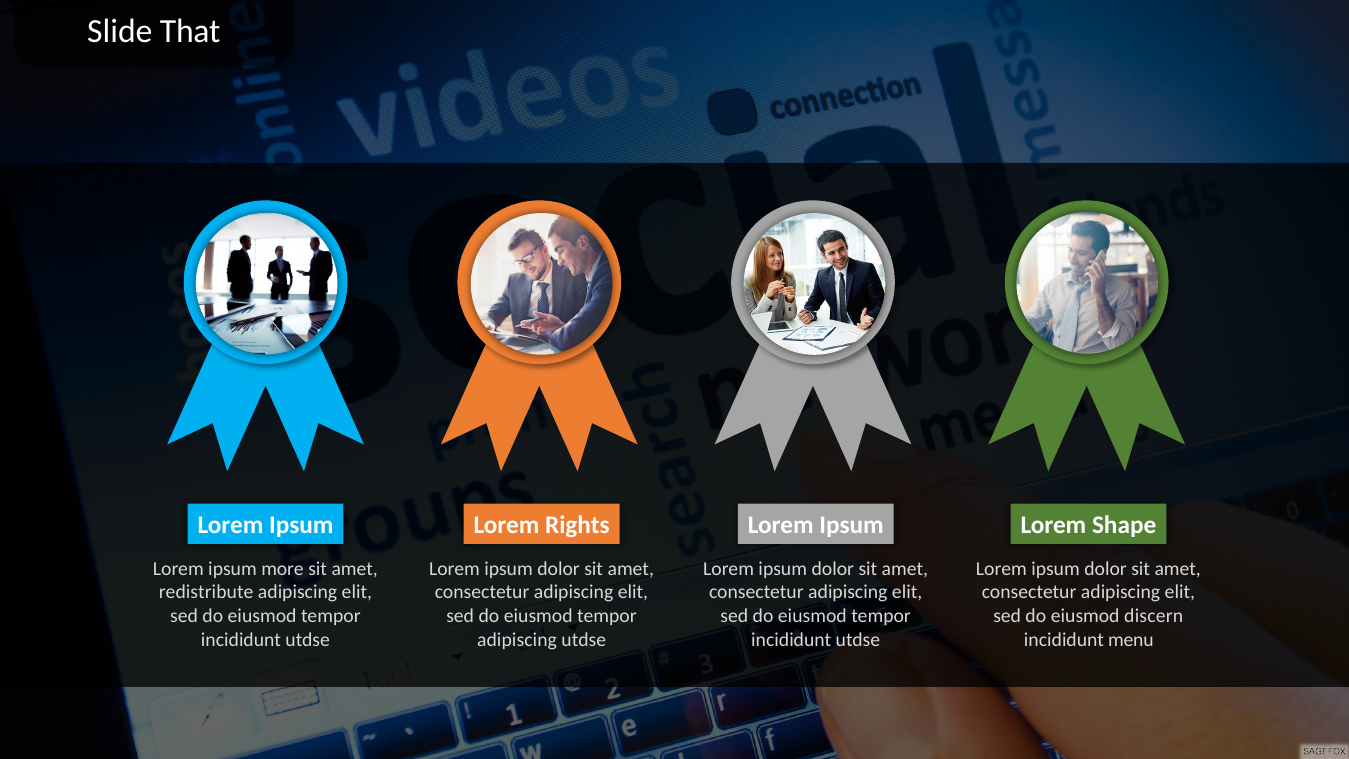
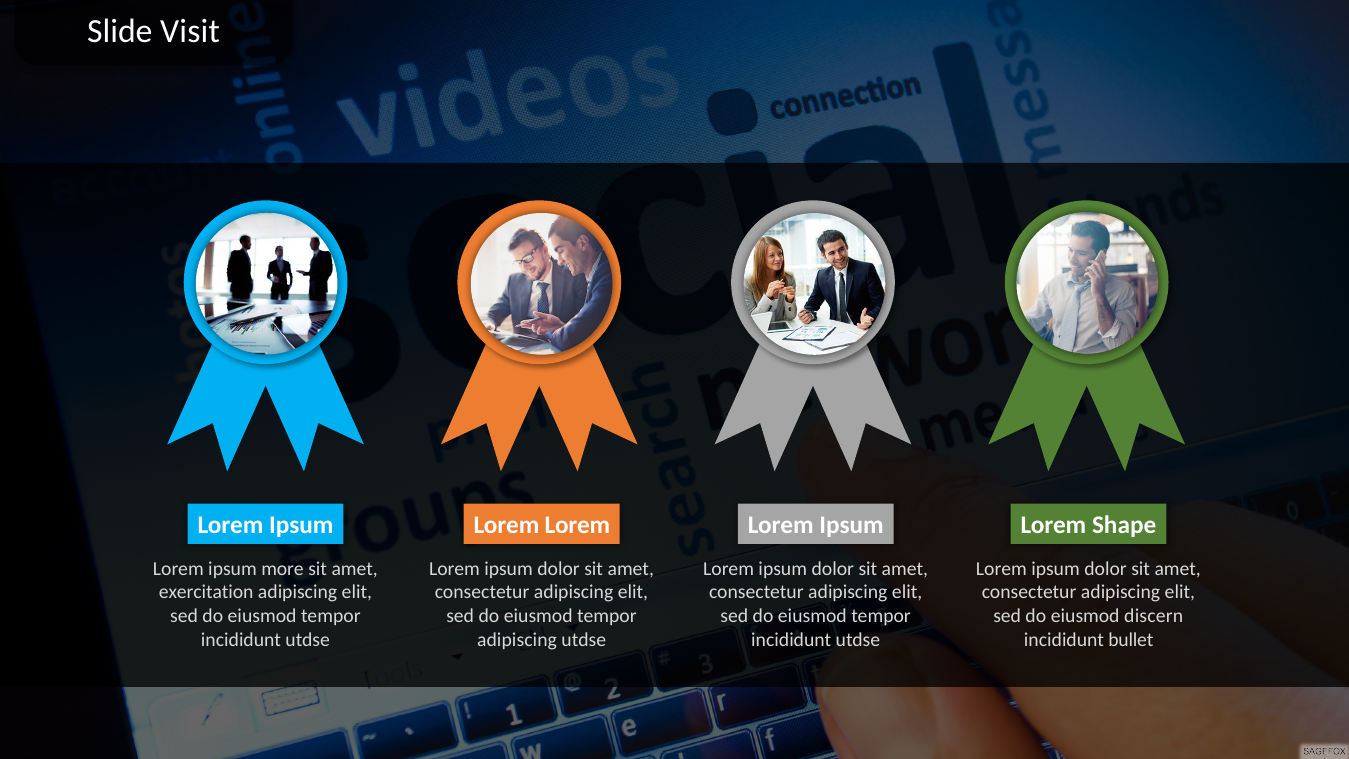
That: That -> Visit
Rights at (577, 525): Rights -> Lorem
redistribute: redistribute -> exercitation
menu: menu -> bullet
